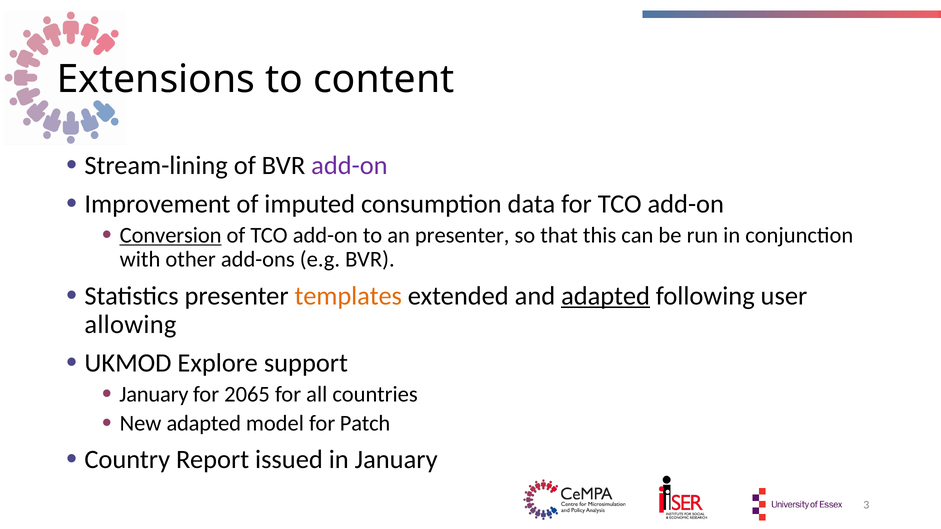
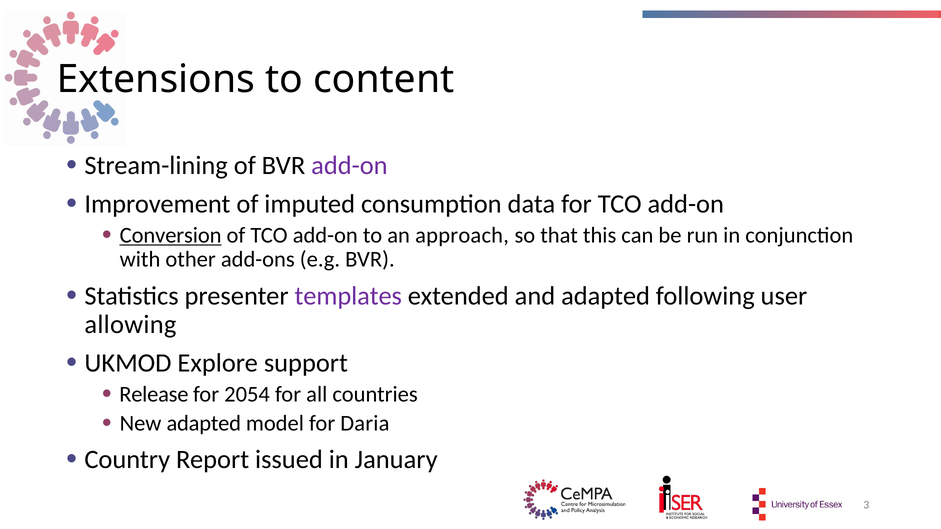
an presenter: presenter -> approach
templates colour: orange -> purple
adapted at (606, 296) underline: present -> none
January at (154, 394): January -> Release
2065: 2065 -> 2054
Patch: Patch -> Daria
